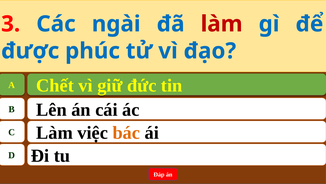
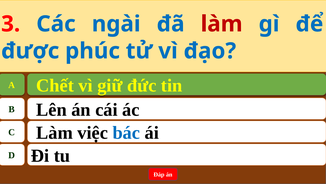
bác colour: orange -> blue
